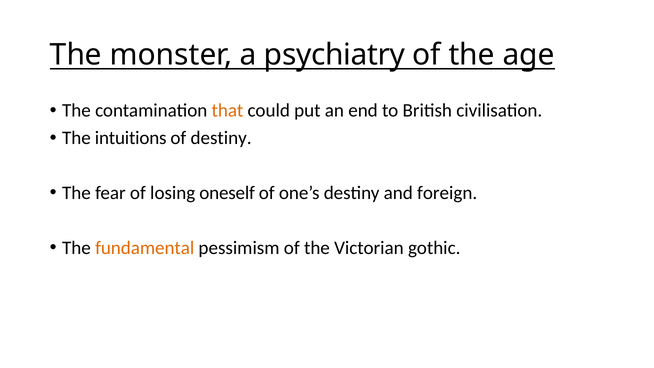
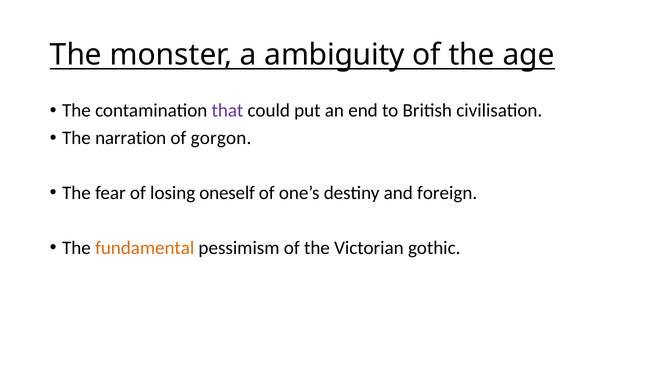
psychiatry: psychiatry -> ambiguity
that colour: orange -> purple
intuitions: intuitions -> narration
of destiny: destiny -> gorgon
